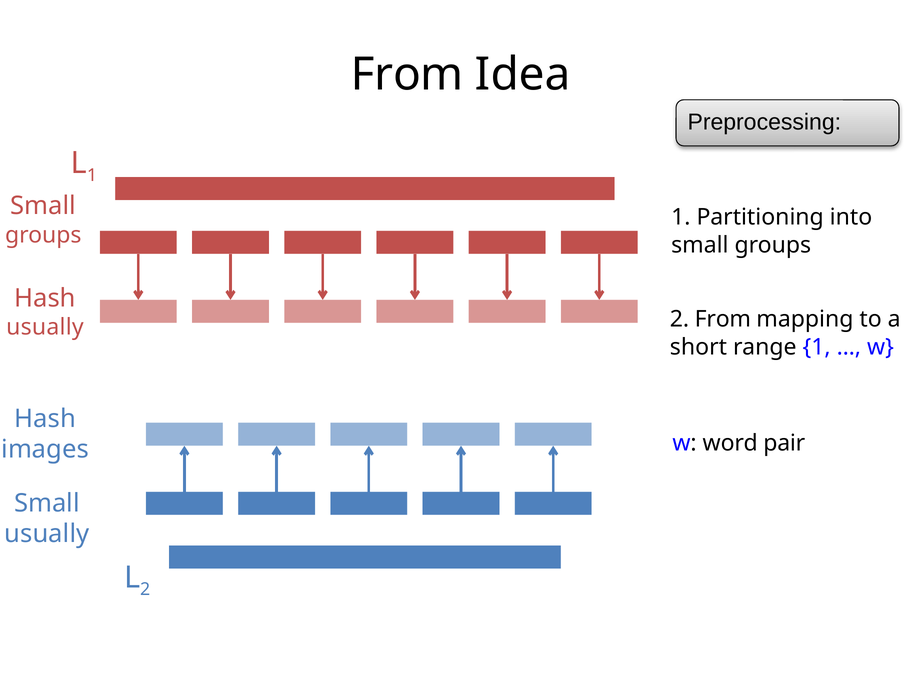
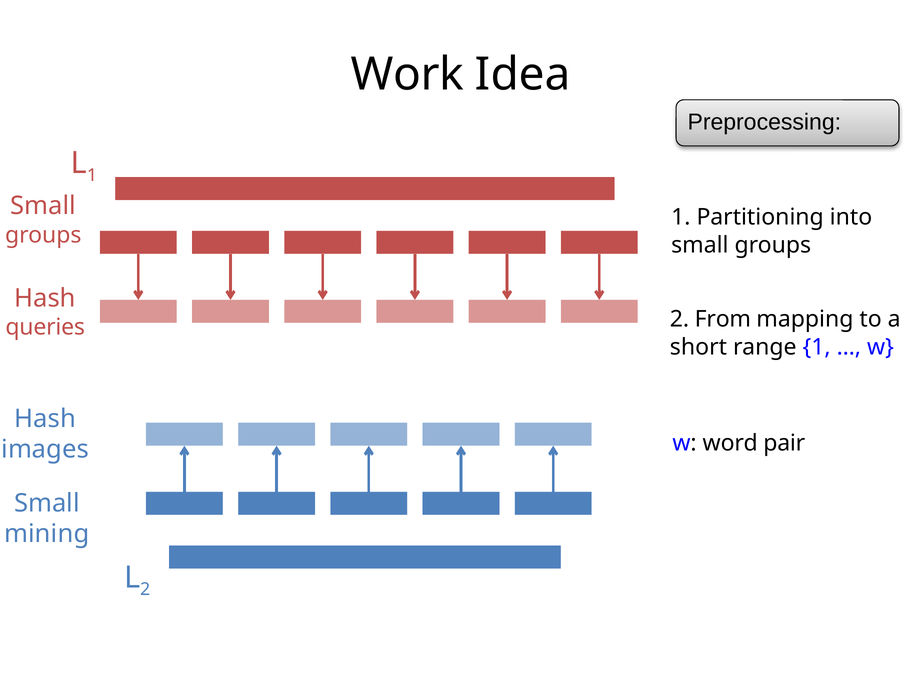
From at (407, 75): From -> Work
usually at (45, 327): usually -> queries
usually at (47, 534): usually -> mining
